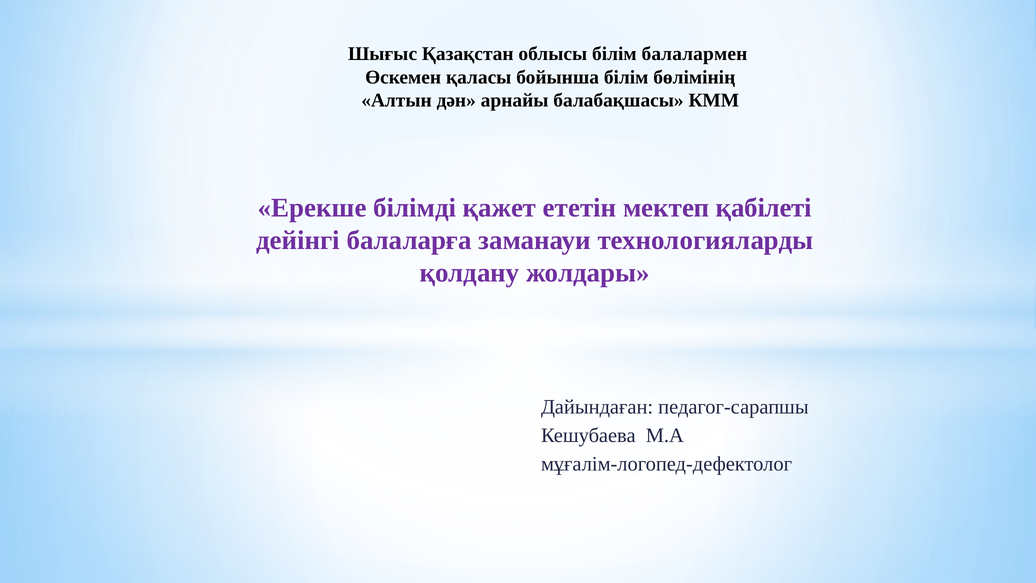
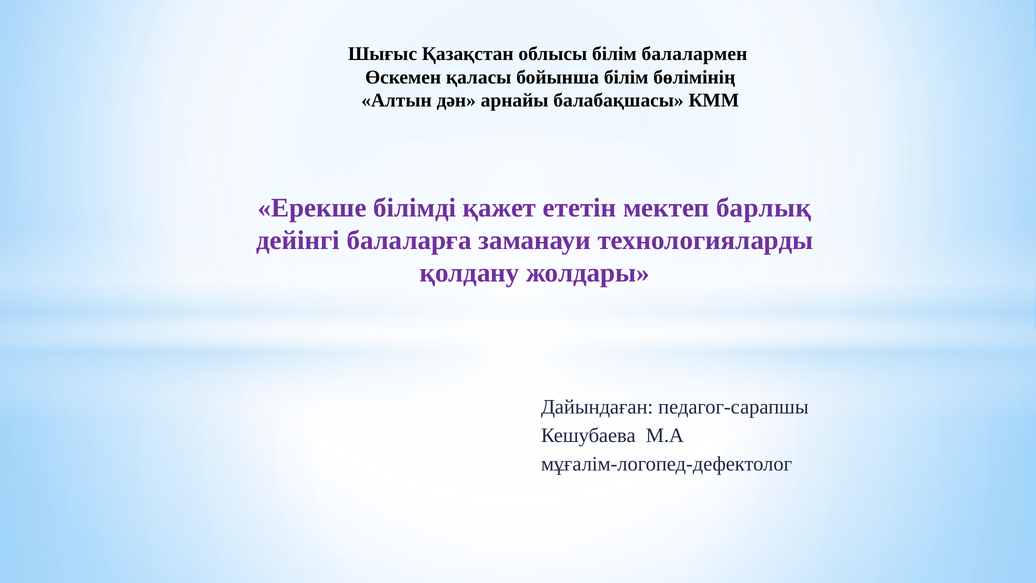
қабілеті: қабілеті -> барлық
